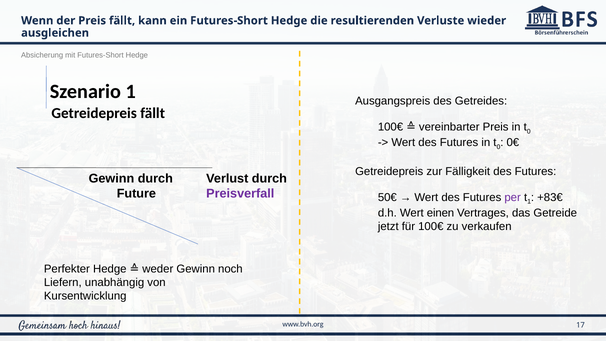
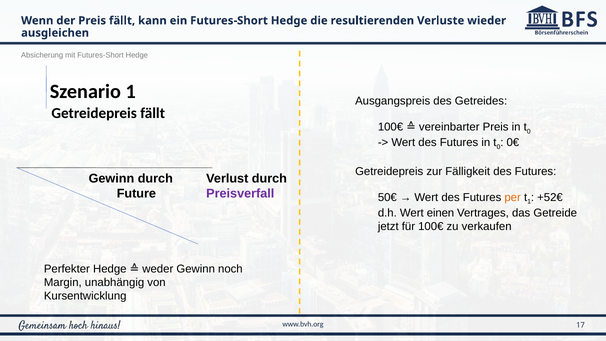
per colour: purple -> orange
+83€: +83€ -> +52€
Liefern: Liefern -> Margin
